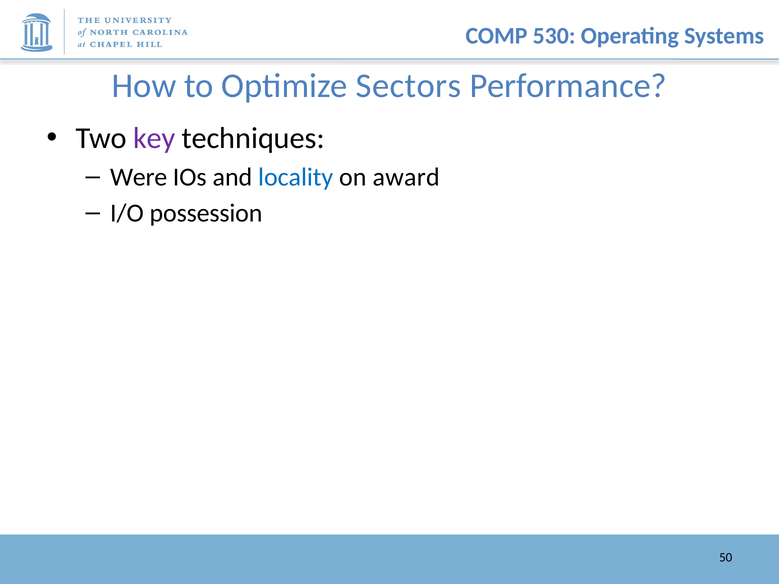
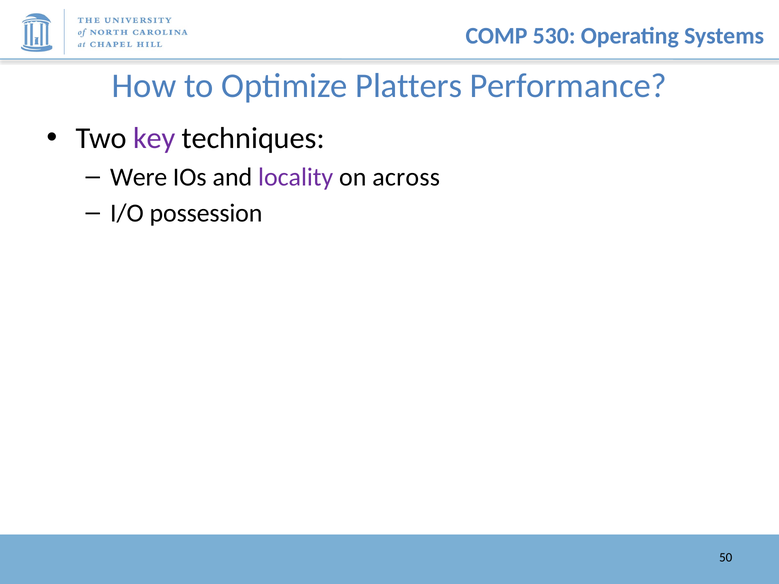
Sectors: Sectors -> Platters
locality colour: blue -> purple
award: award -> across
